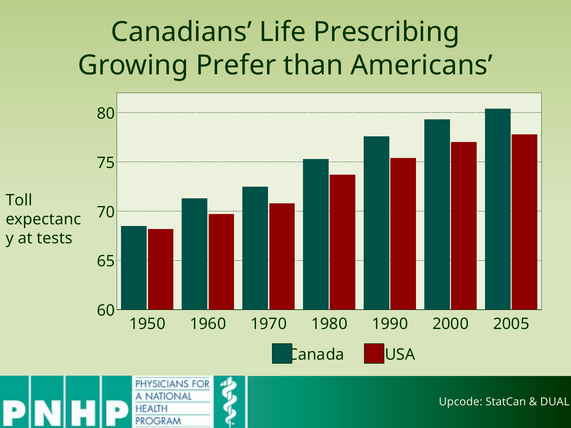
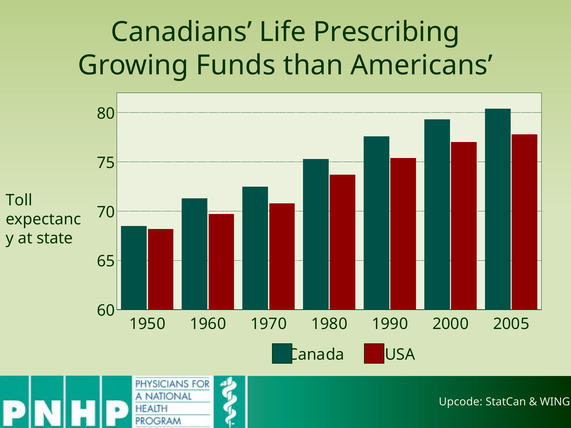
Prefer: Prefer -> Funds
tests: tests -> state
DUAL: DUAL -> WING
